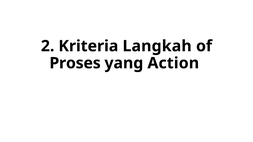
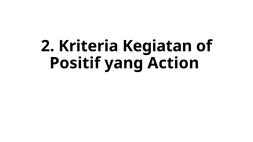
Langkah: Langkah -> Kegiatan
Proses: Proses -> Positif
